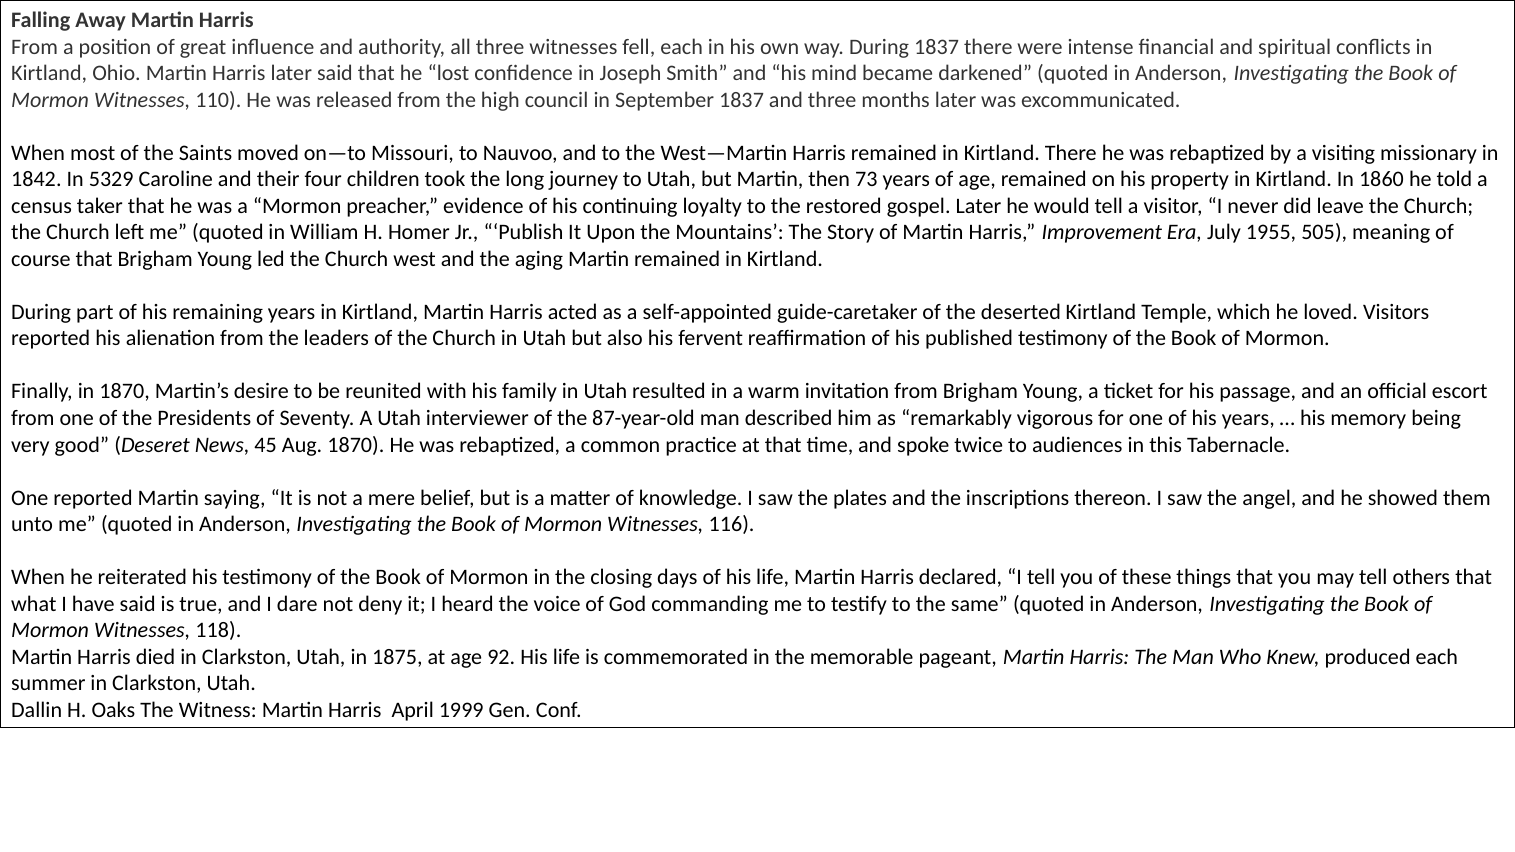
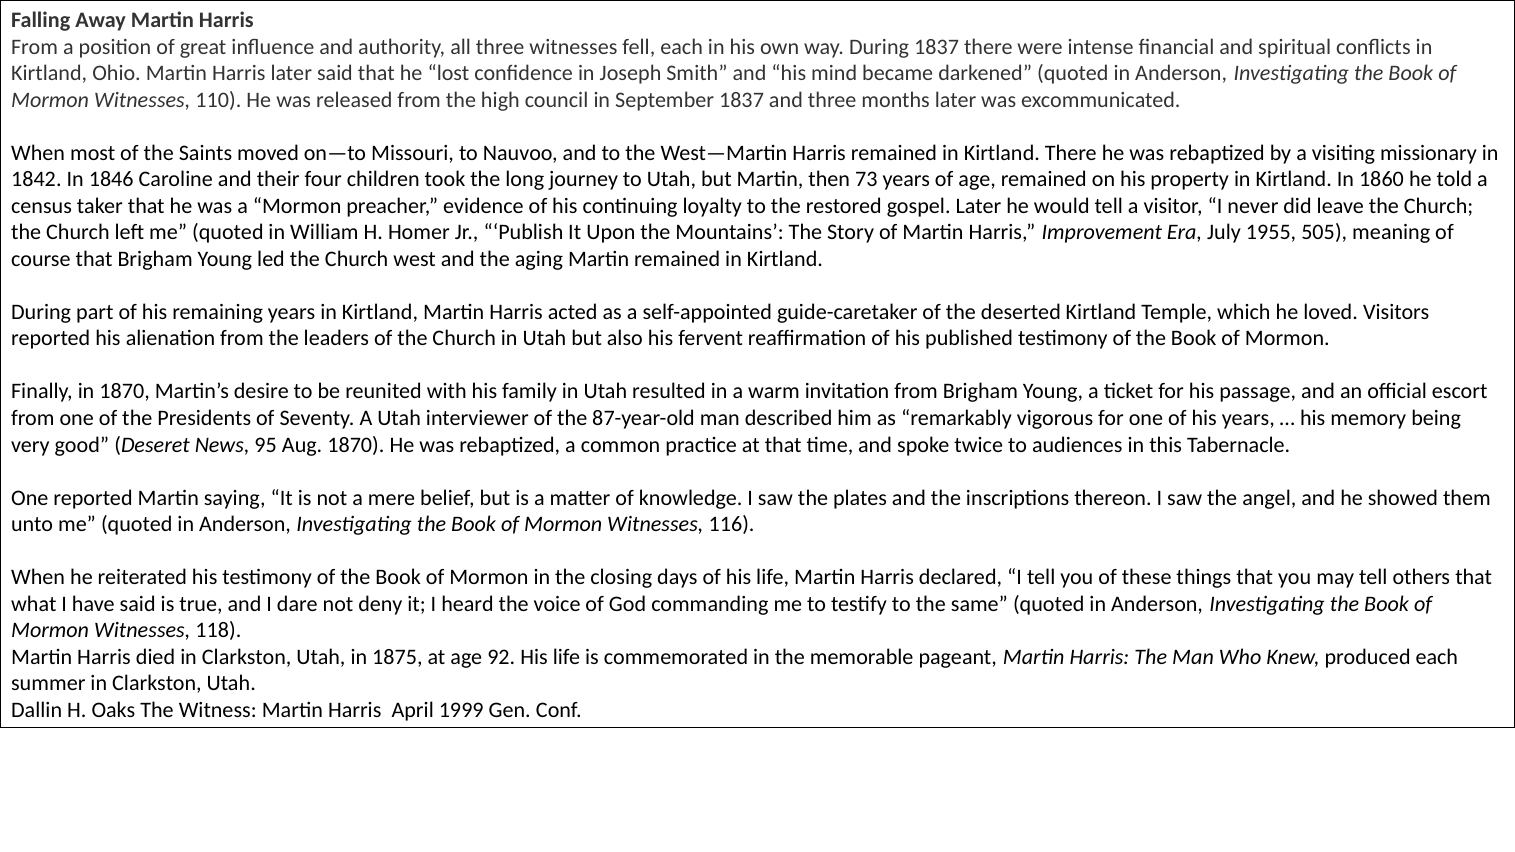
5329: 5329 -> 1846
45: 45 -> 95
